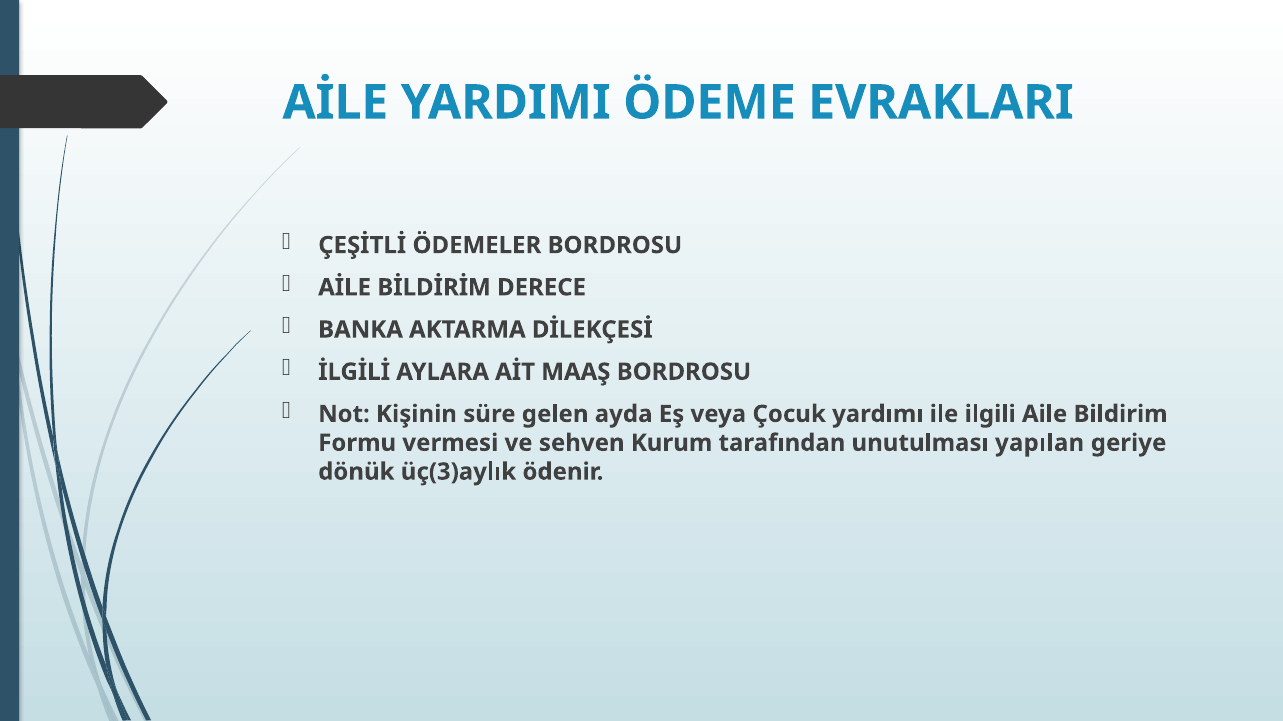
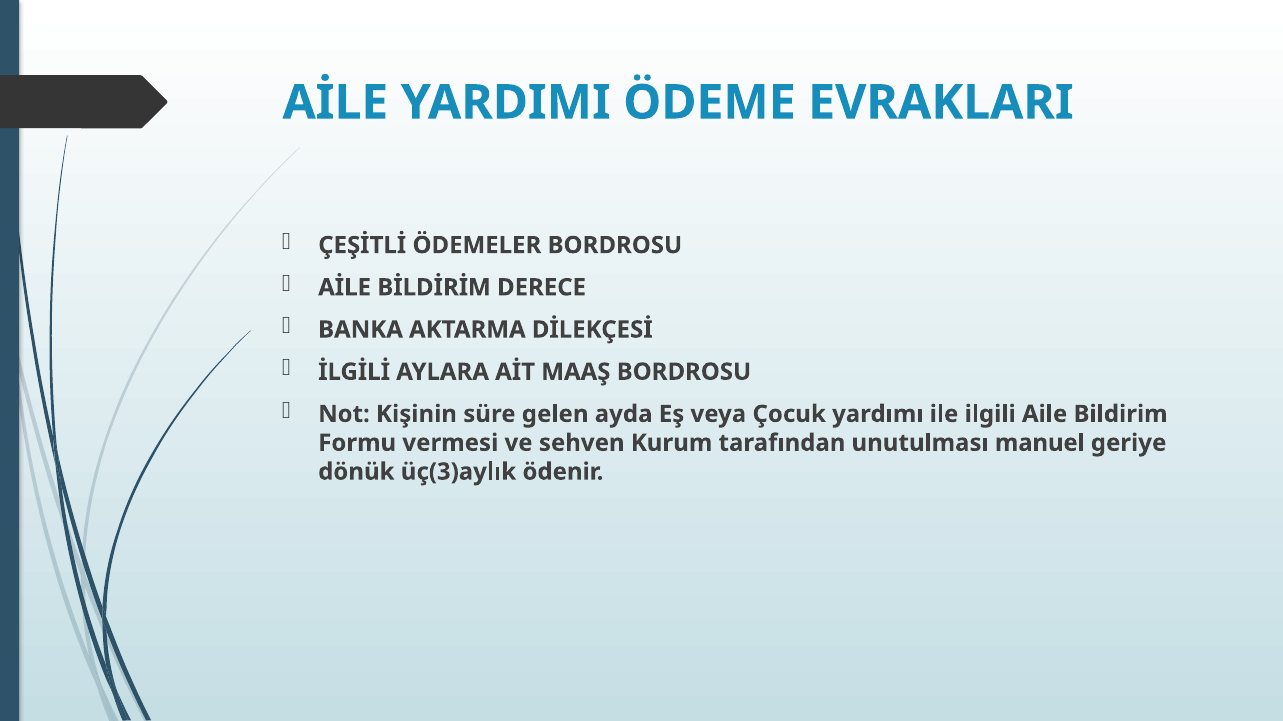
yapılan: yapılan -> manuel
